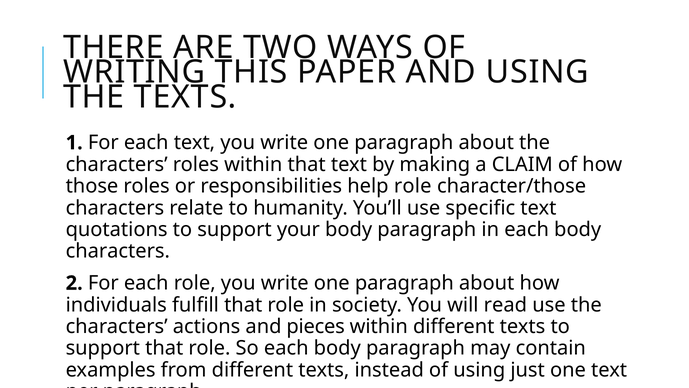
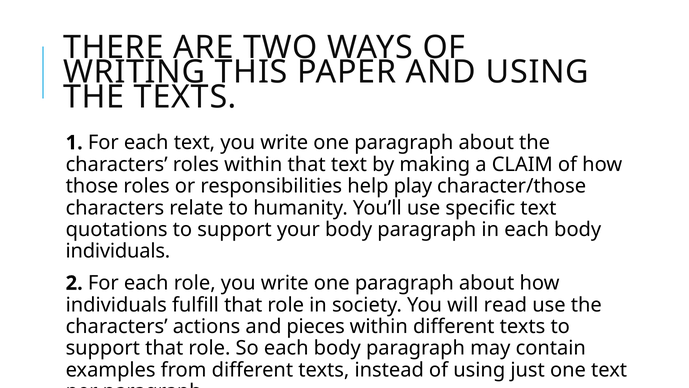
help role: role -> play
characters at (118, 251): characters -> individuals
